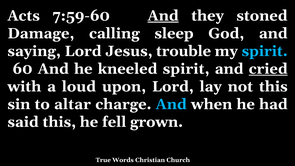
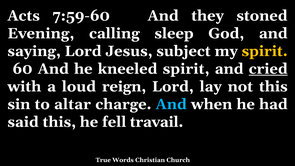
And at (163, 16) underline: present -> none
Damage: Damage -> Evening
trouble: trouble -> subject
spirit at (265, 51) colour: light blue -> yellow
upon: upon -> reign
grown: grown -> travail
